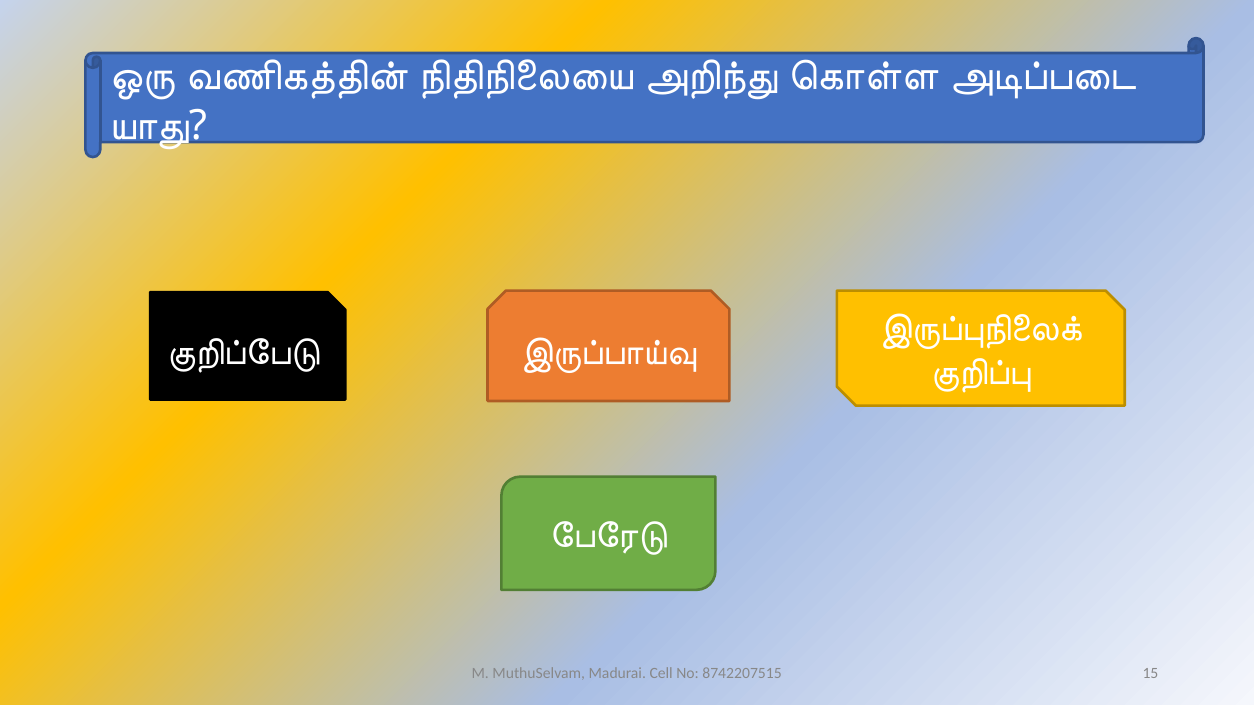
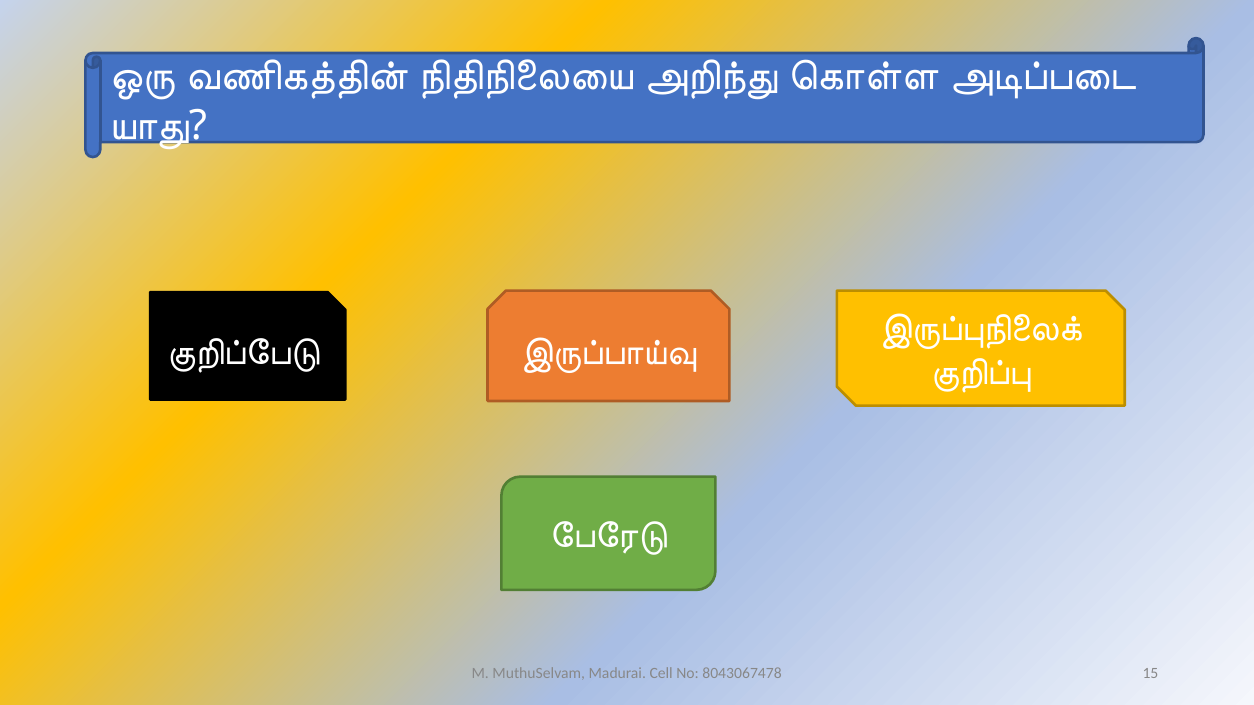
8742207515: 8742207515 -> 8043067478
